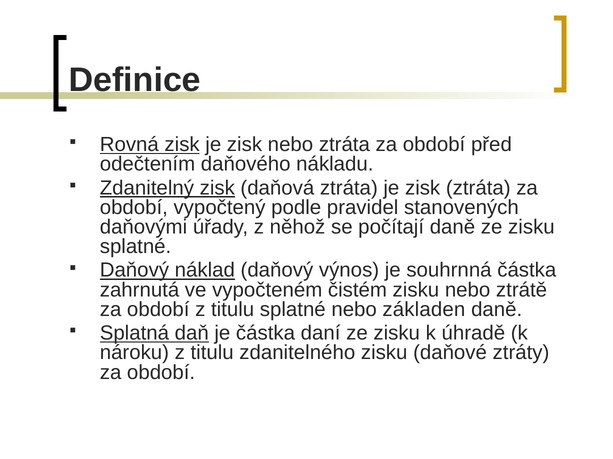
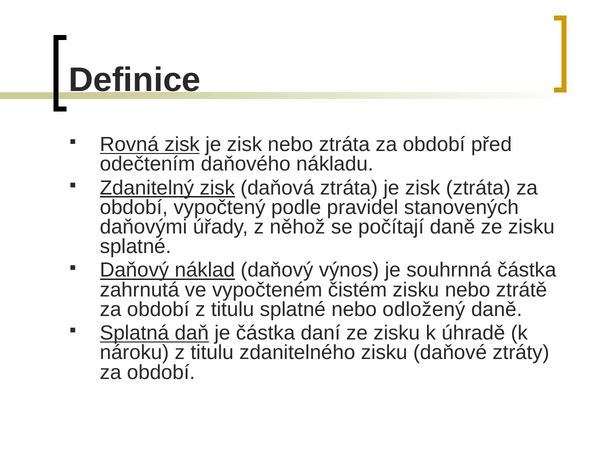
základen: základen -> odložený
